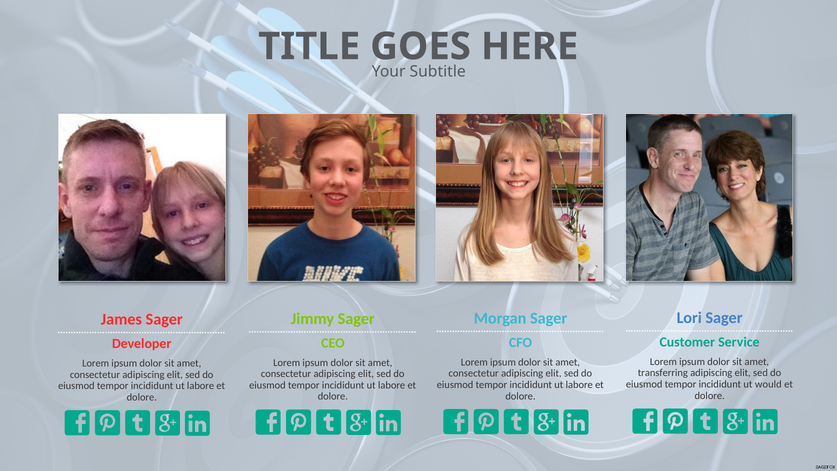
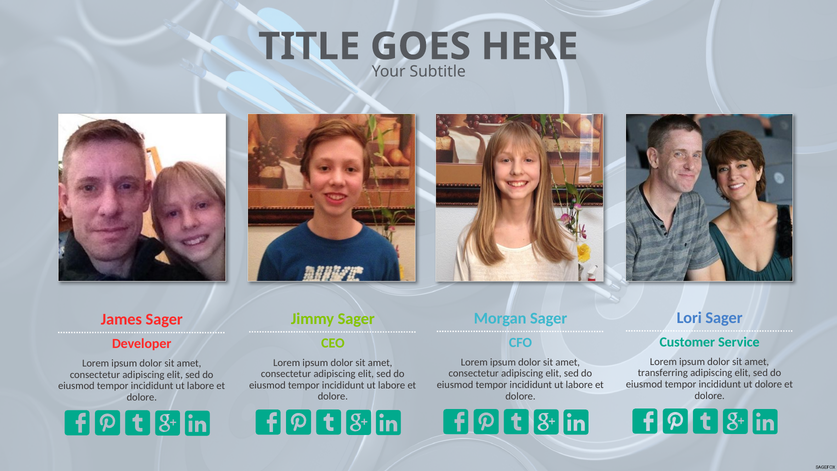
ut would: would -> dolore
